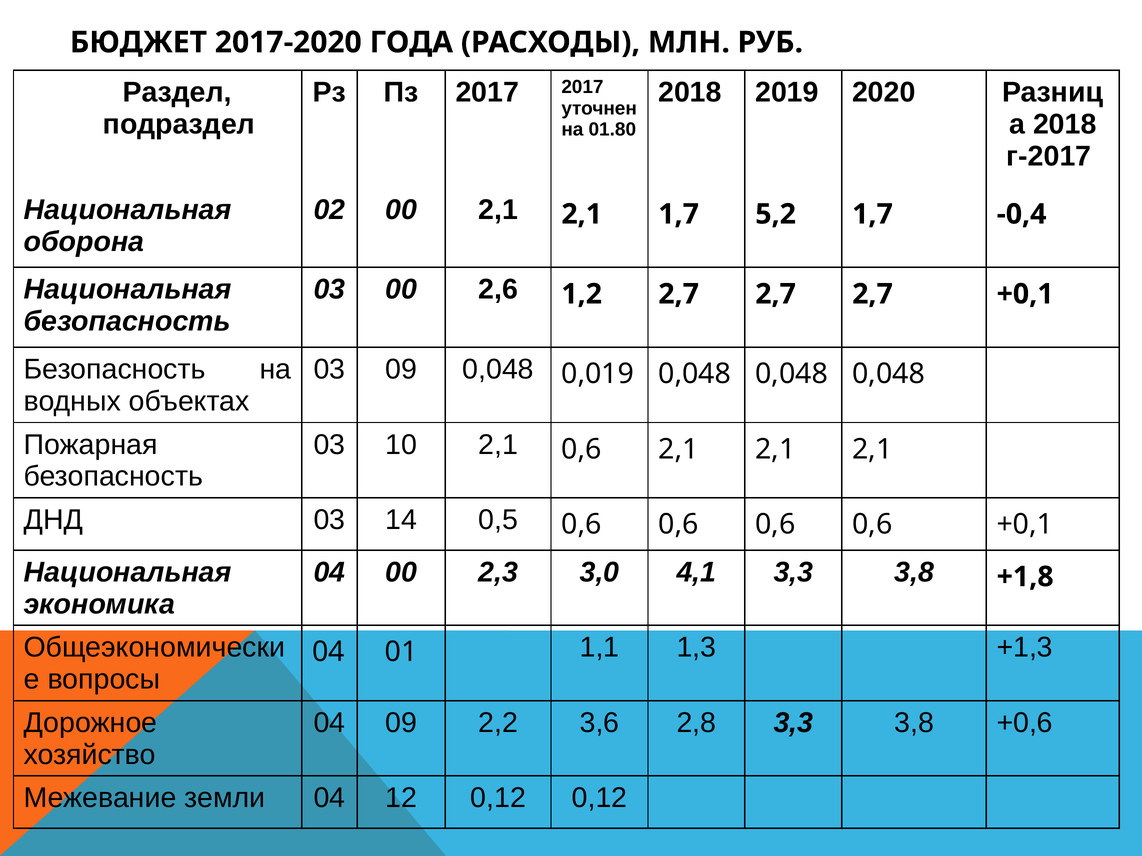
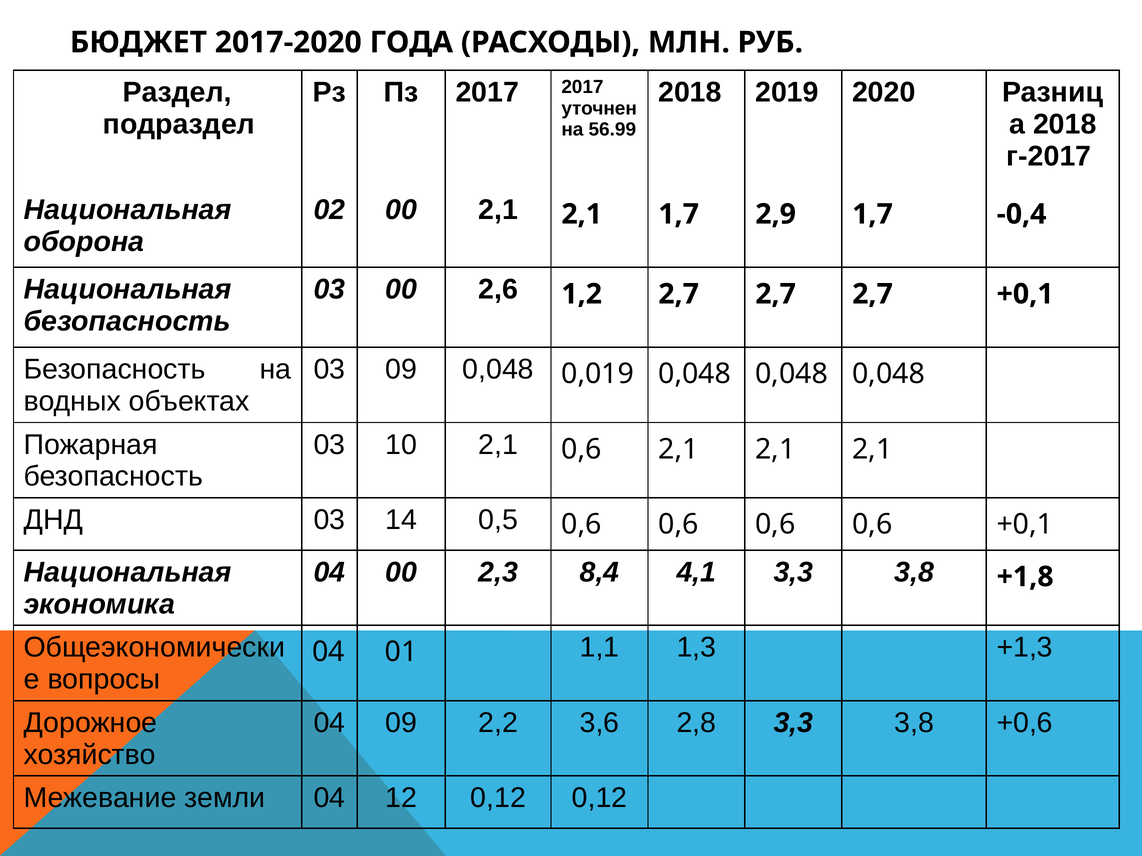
01.80: 01.80 -> 56.99
5,2: 5,2 -> 2,9
3,0: 3,0 -> 8,4
